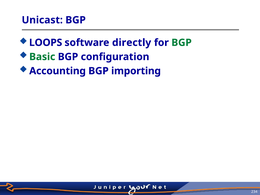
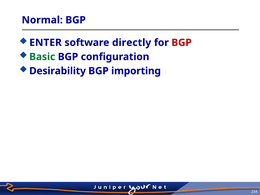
Unicast: Unicast -> Normal
LOOPS: LOOPS -> ENTER
BGP at (182, 43) colour: green -> red
Accounting: Accounting -> Desirability
